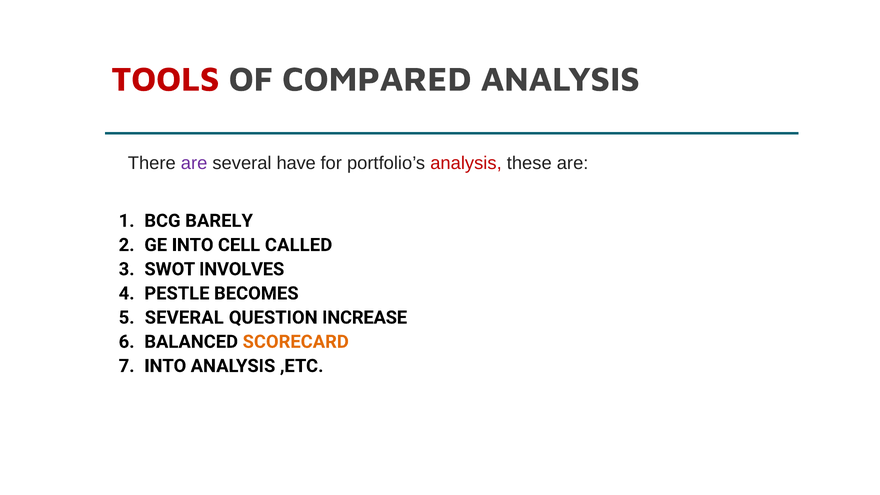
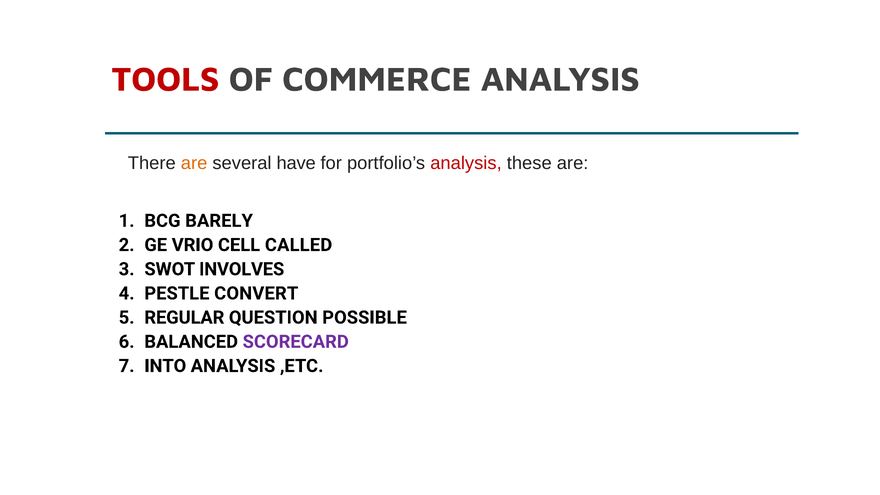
COMPARED: COMPARED -> COMMERCE
are at (194, 163) colour: purple -> orange
GE INTO: INTO -> VRIO
BECOMES: BECOMES -> CONVERT
SEVERAL at (184, 318): SEVERAL -> REGULAR
INCREASE: INCREASE -> POSSIBLE
SCORECARD colour: orange -> purple
